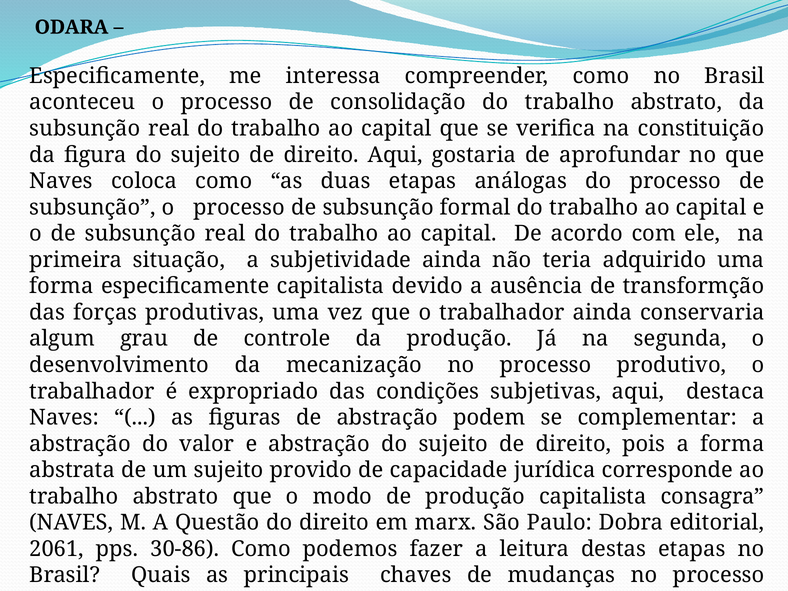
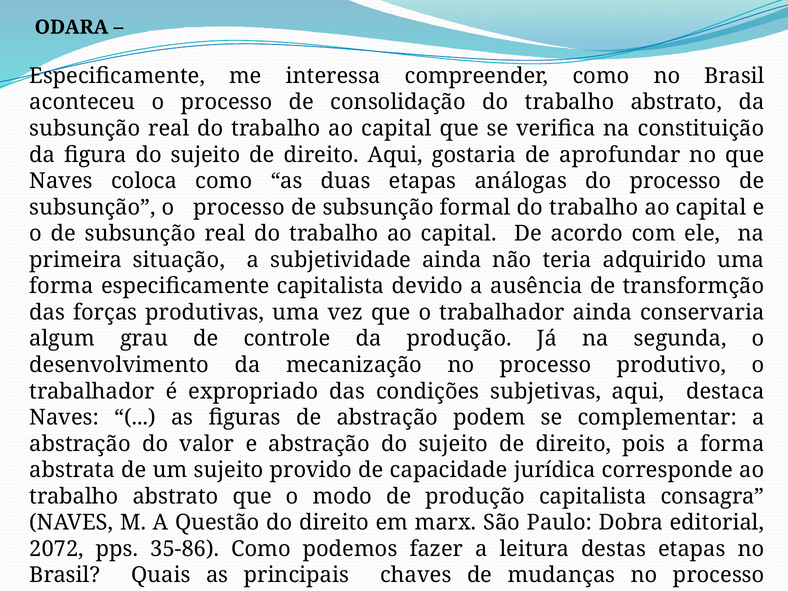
2061: 2061 -> 2072
30-86: 30-86 -> 35-86
